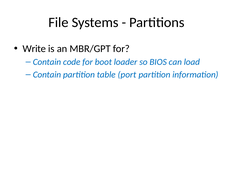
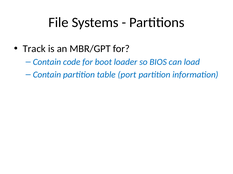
Write: Write -> Track
